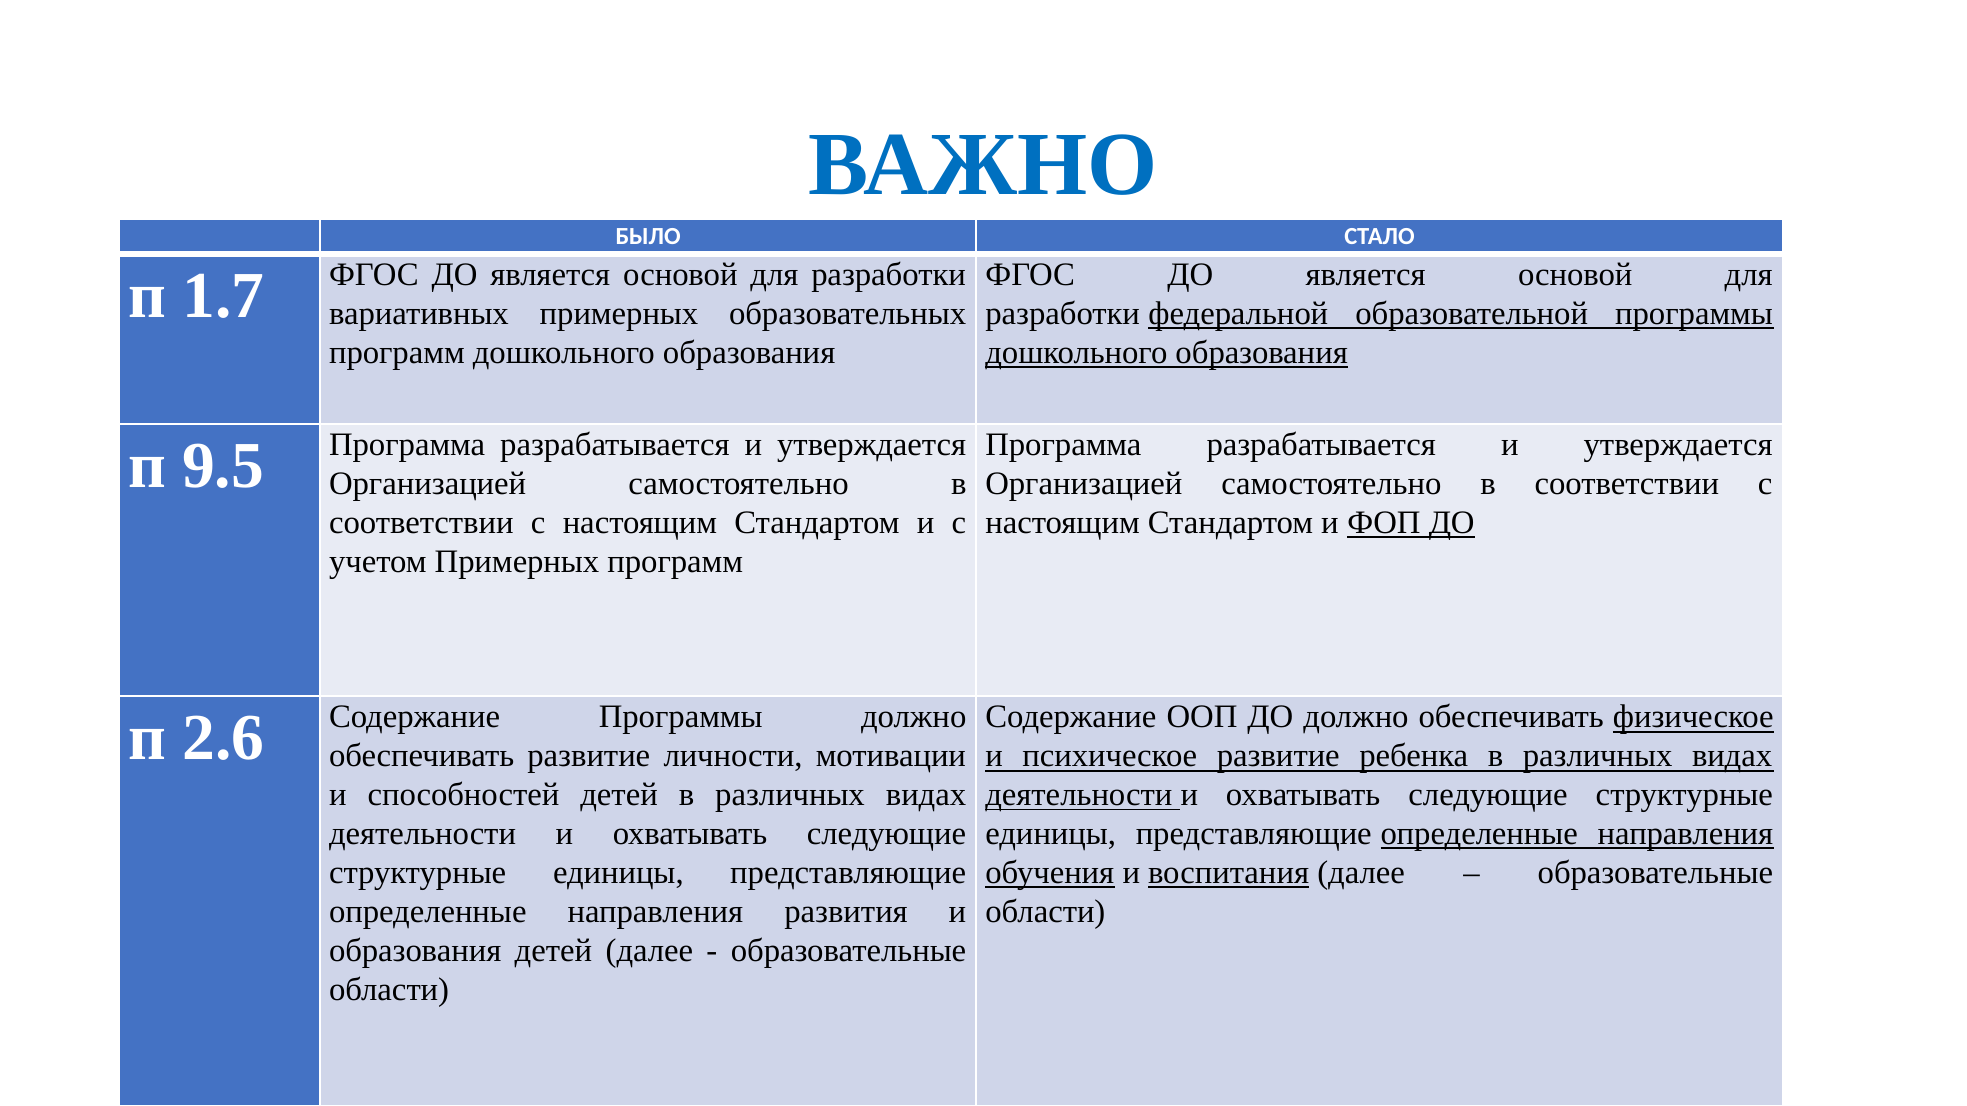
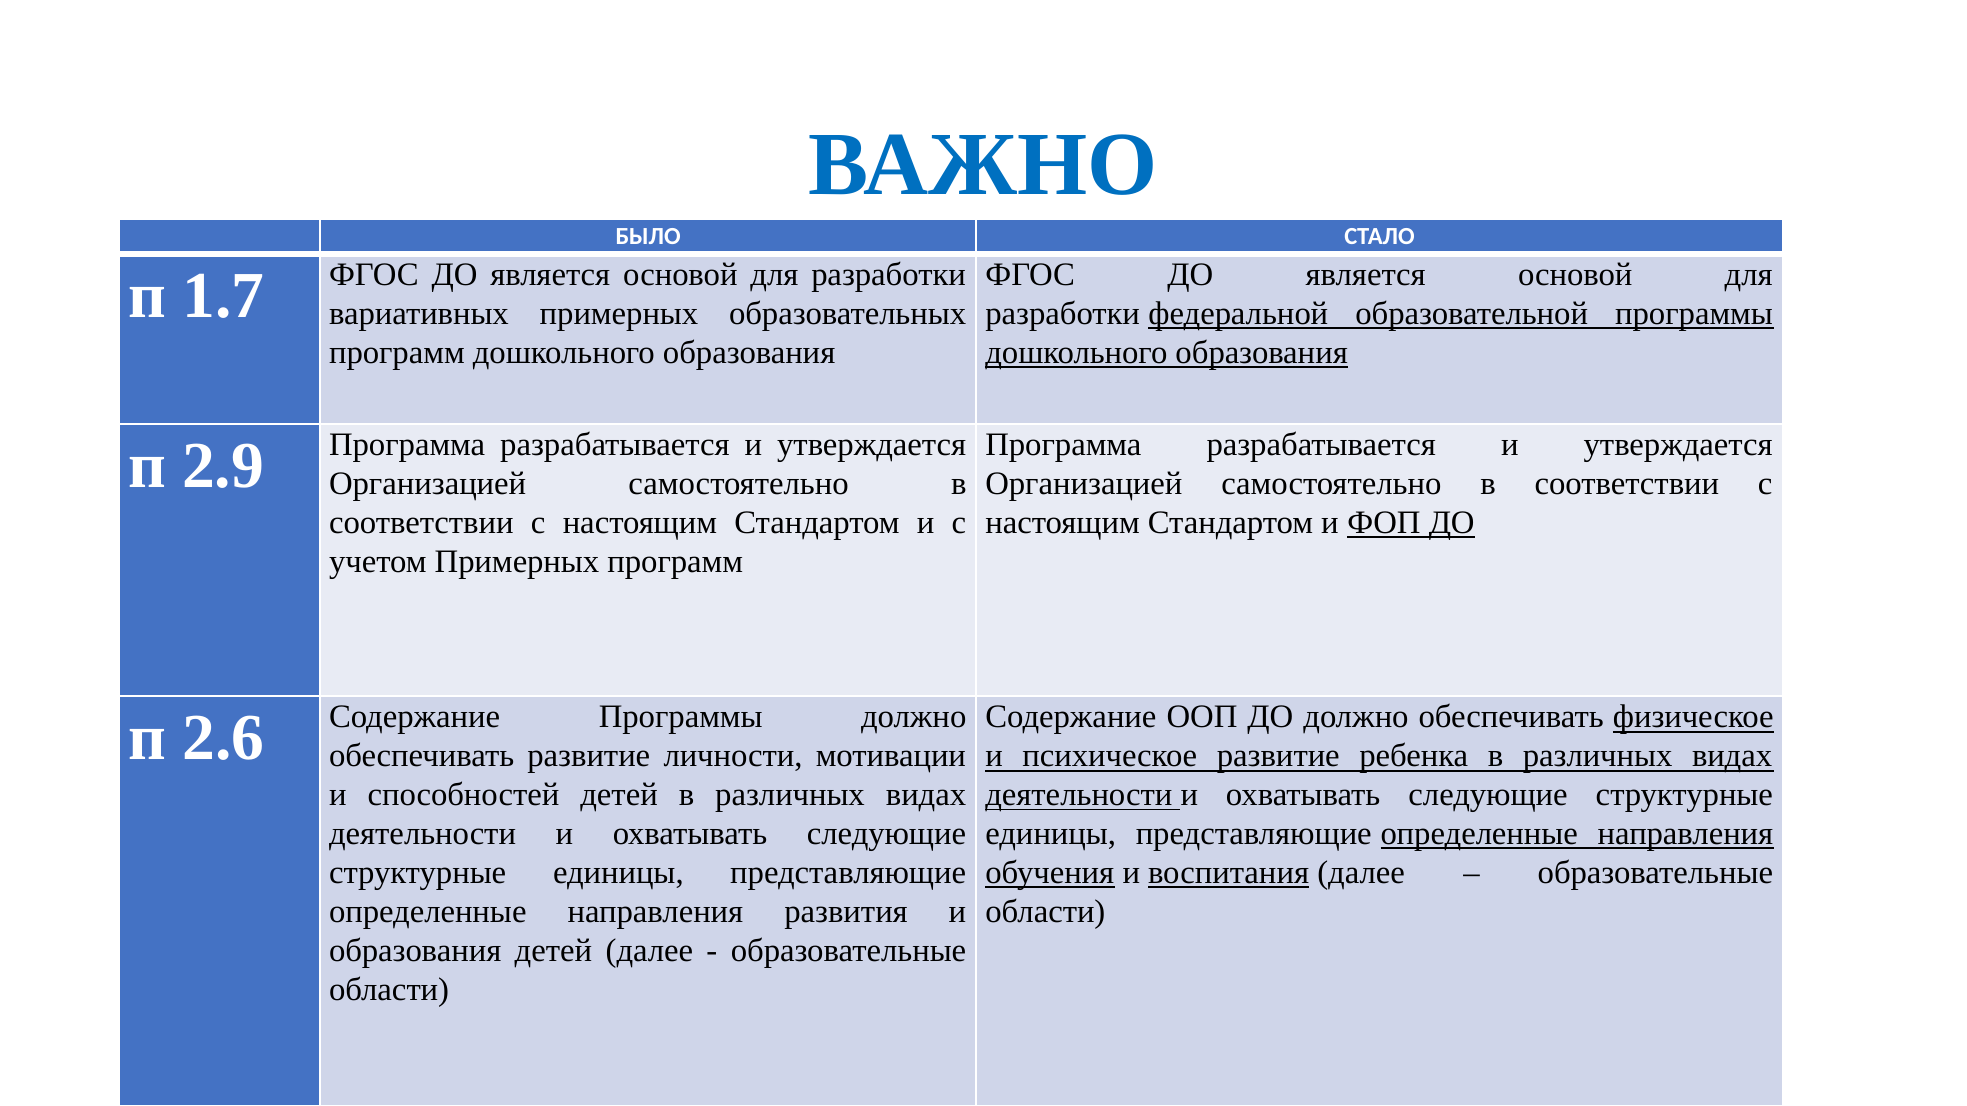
9.5: 9.5 -> 2.9
